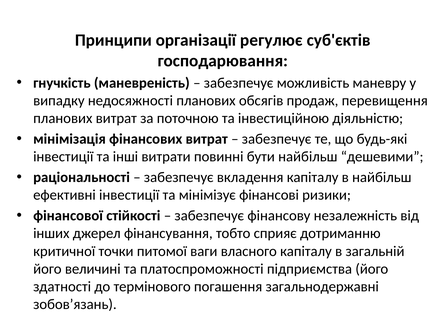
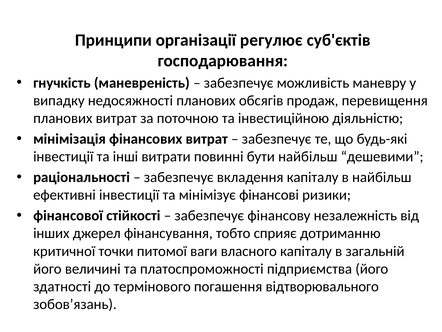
загальнодержавні: загальнодержавні -> відтворювального
